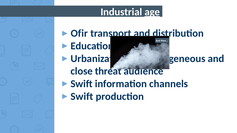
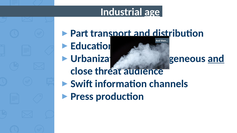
Ofir: Ofir -> Part
and at (216, 59) underline: none -> present
Swift at (82, 97): Swift -> Press
